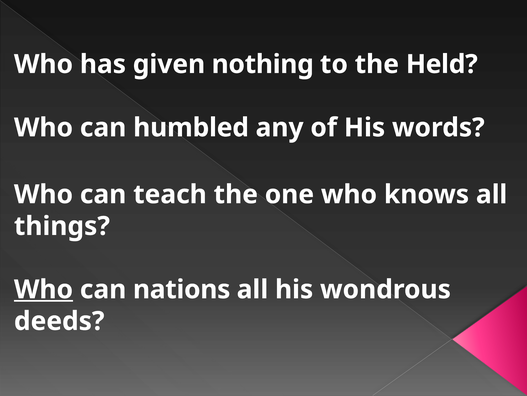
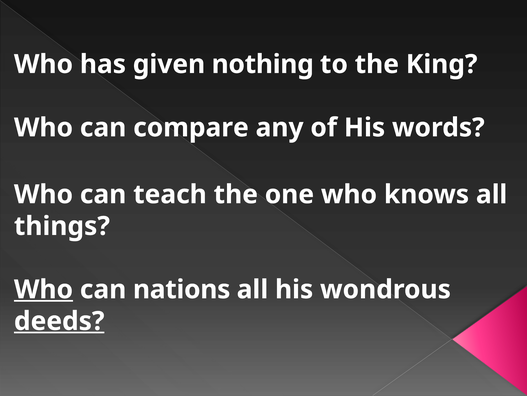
Held: Held -> King
humbled: humbled -> compare
deeds underline: none -> present
